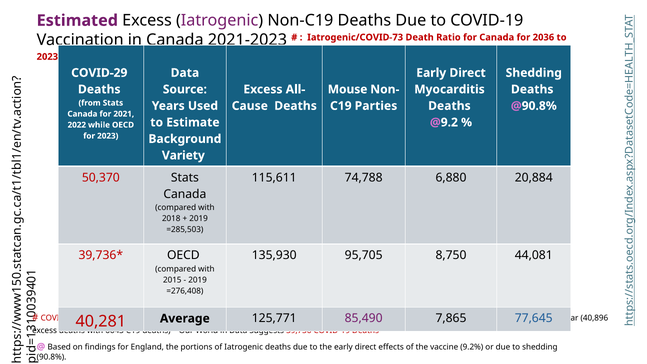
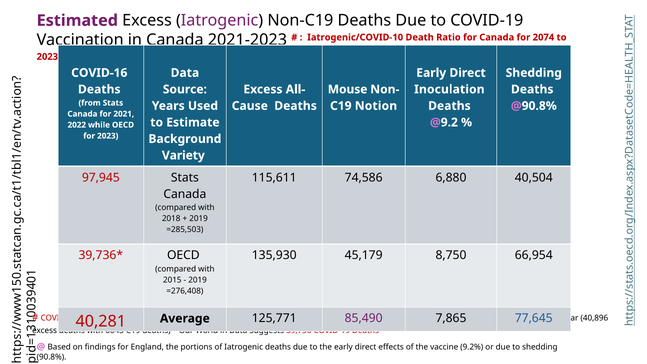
Iatrogenic/COVID-73: Iatrogenic/COVID-73 -> Iatrogenic/COVID-10
2036: 2036 -> 2074
COVID-29: COVID-29 -> COVID-16
Myocarditis: Myocarditis -> Inoculation
Parties: Parties -> Notion
50,370: 50,370 -> 97,945
74,788: 74,788 -> 74,586
20,884: 20,884 -> 40,504
95,705: 95,705 -> 45,179
44,081: 44,081 -> 66,954
